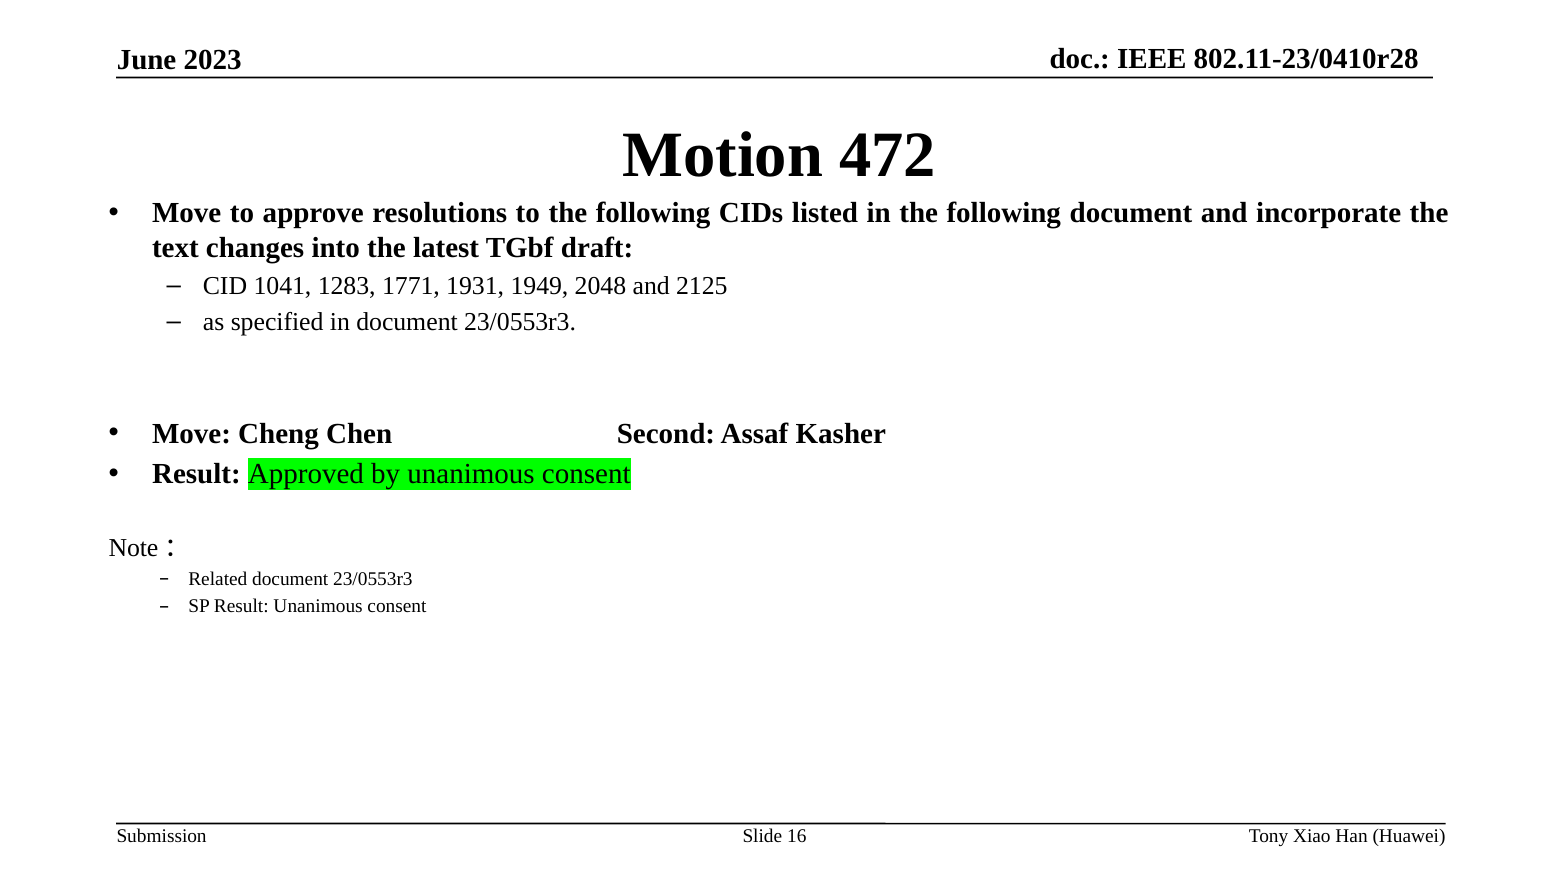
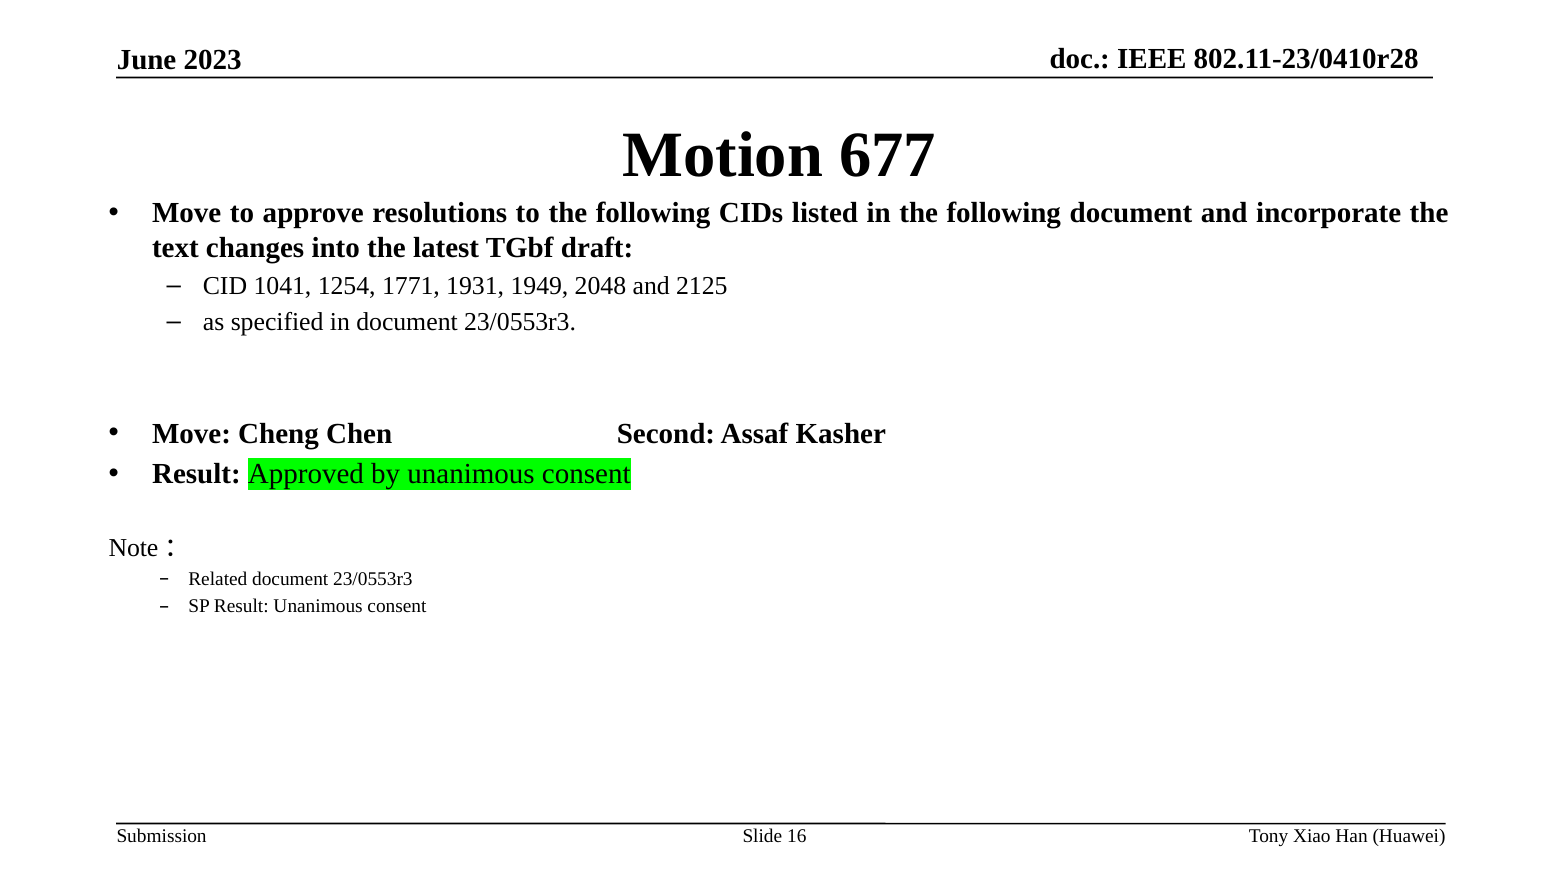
472: 472 -> 677
1283: 1283 -> 1254
